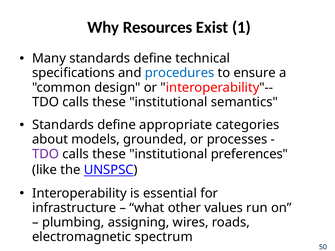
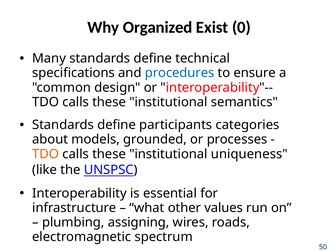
Resources: Resources -> Organized
1: 1 -> 0
appropriate: appropriate -> participants
TDO at (46, 154) colour: purple -> orange
preferences: preferences -> uniqueness
